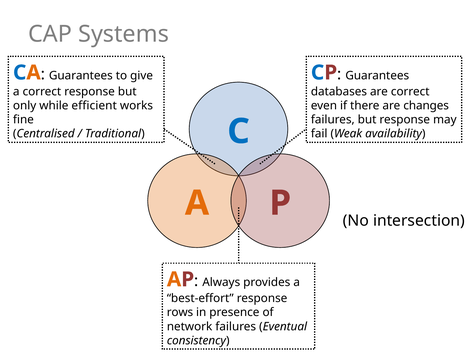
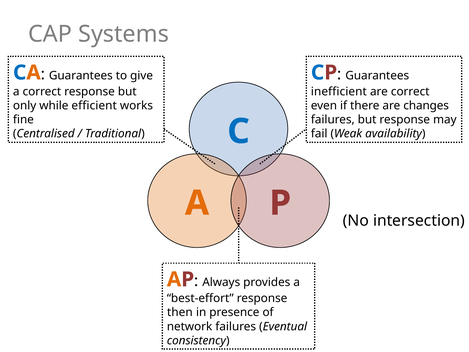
databases: databases -> inefficient
rows: rows -> then
